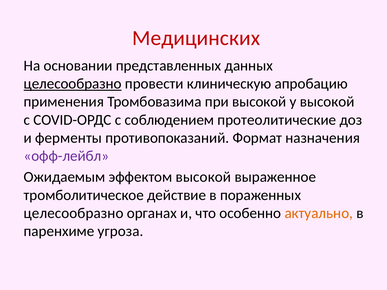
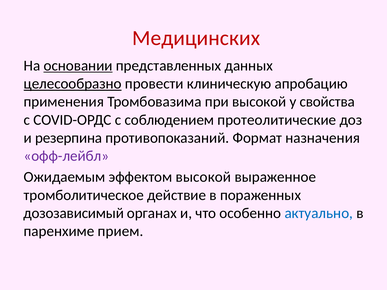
основании underline: none -> present
у высокой: высокой -> свойства
ферменты: ферменты -> резерпина
целесообразно at (74, 213): целесообразно -> дозозависимый
актуально colour: orange -> blue
угроза: угроза -> прием
